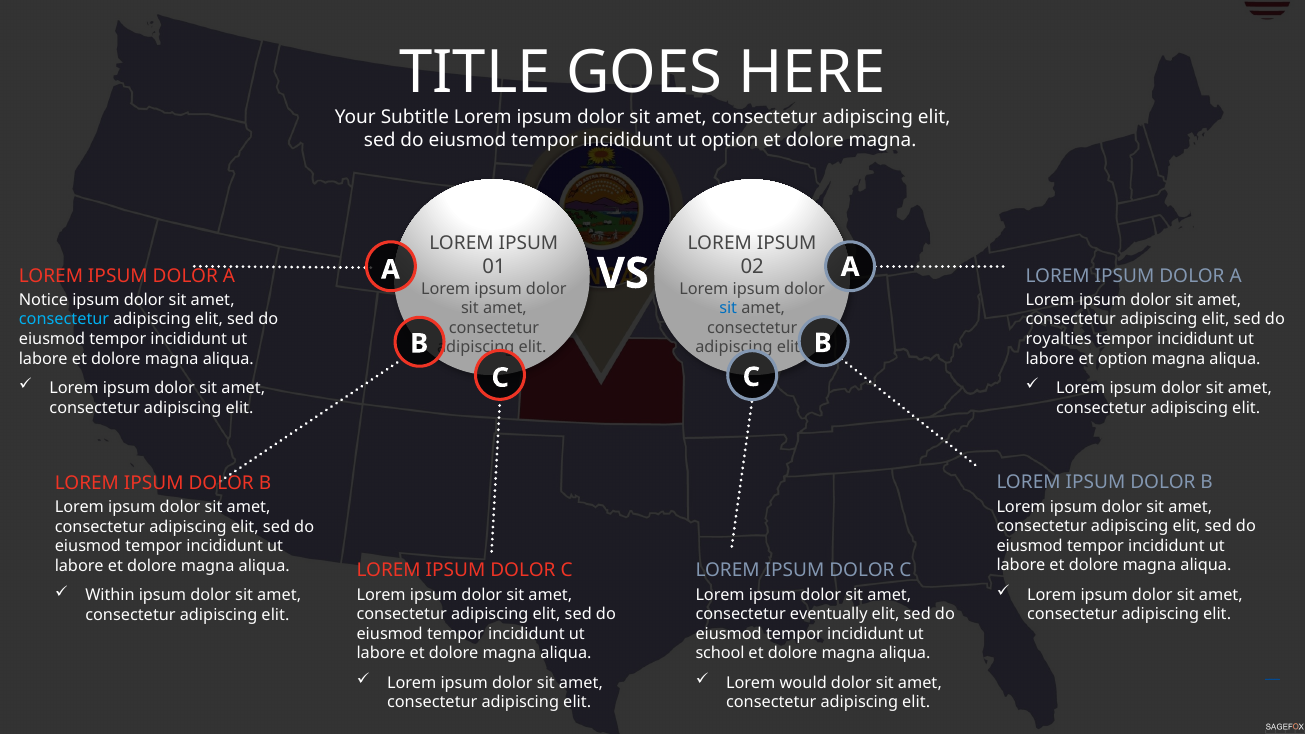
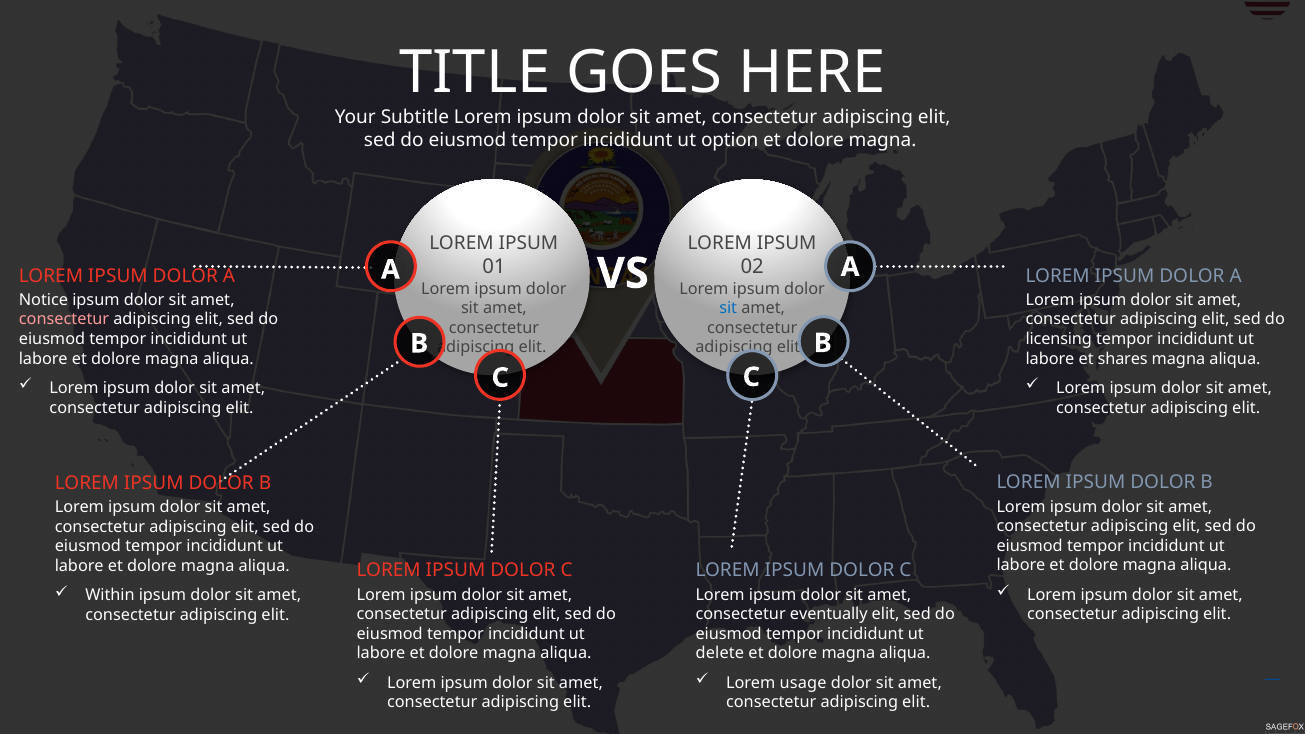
consectetur at (64, 320) colour: light blue -> pink
royalties: royalties -> licensing
et option: option -> shares
school: school -> delete
would: would -> usage
